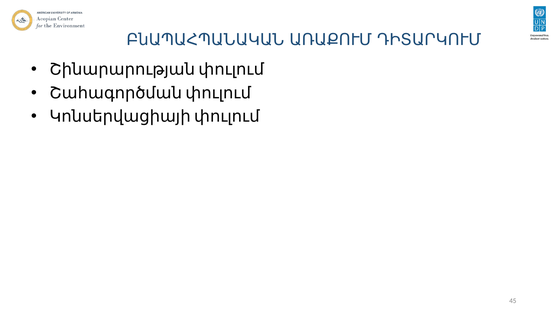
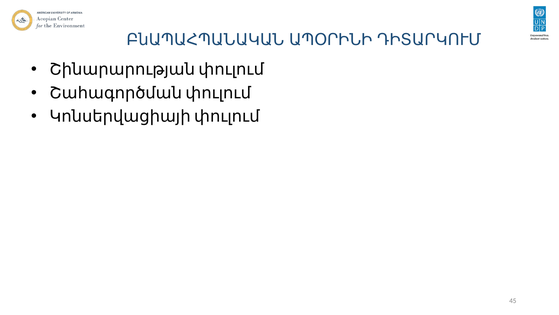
ԱՌԱՔՈՒՄ: ԱՌԱՔՈՒՄ -> ԱՊՕՐԻՆԻ
